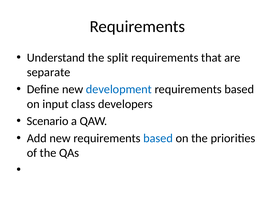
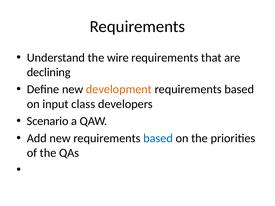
split: split -> wire
separate: separate -> declining
development colour: blue -> orange
